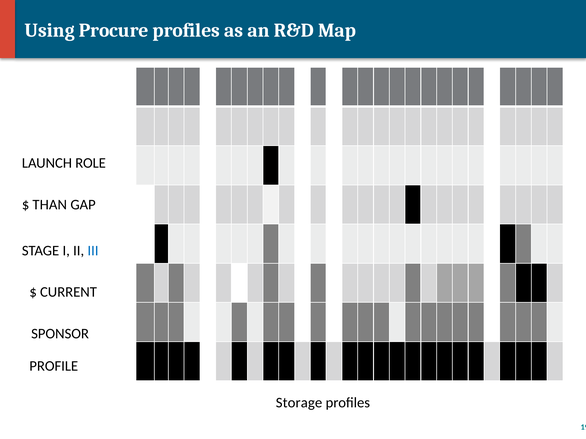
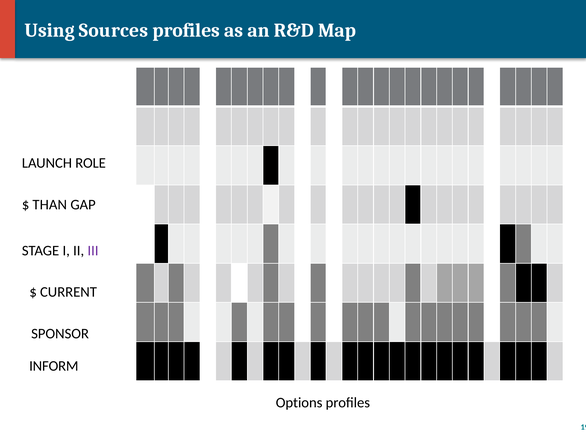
Procure: Procure -> Sources
III colour: blue -> purple
PROFILE: PROFILE -> INFORM
Storage: Storage -> Options
